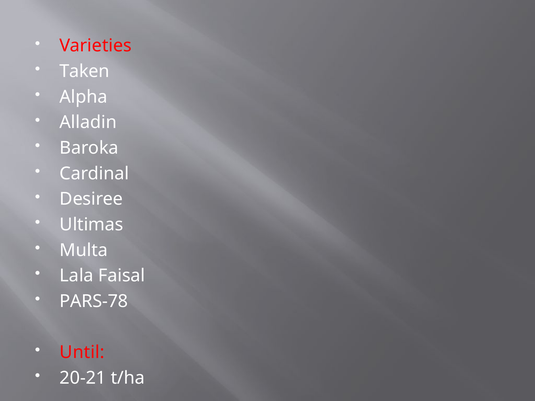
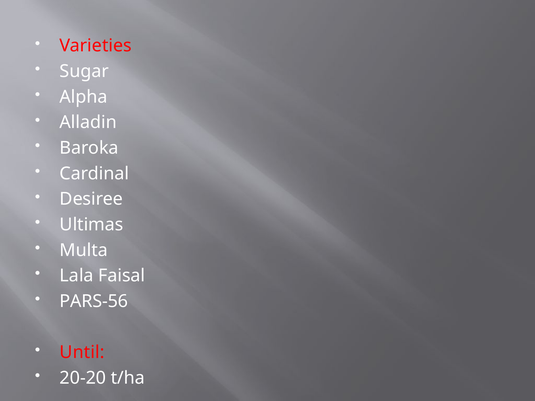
Taken: Taken -> Sugar
PARS-78: PARS-78 -> PARS-56
20-21: 20-21 -> 20-20
